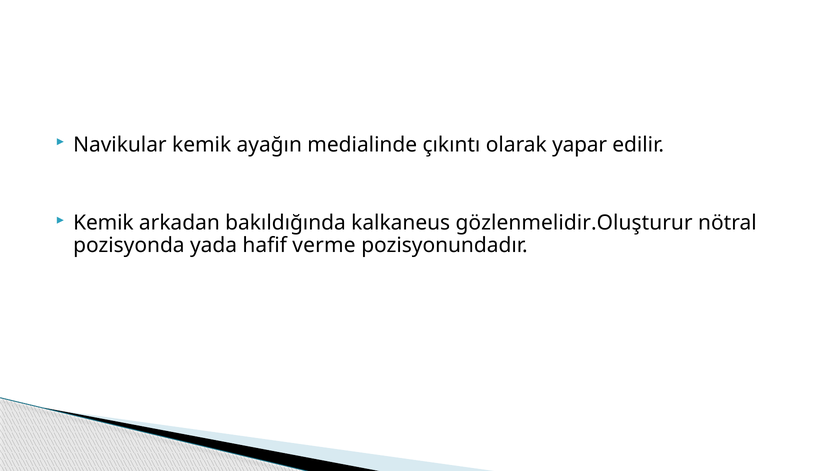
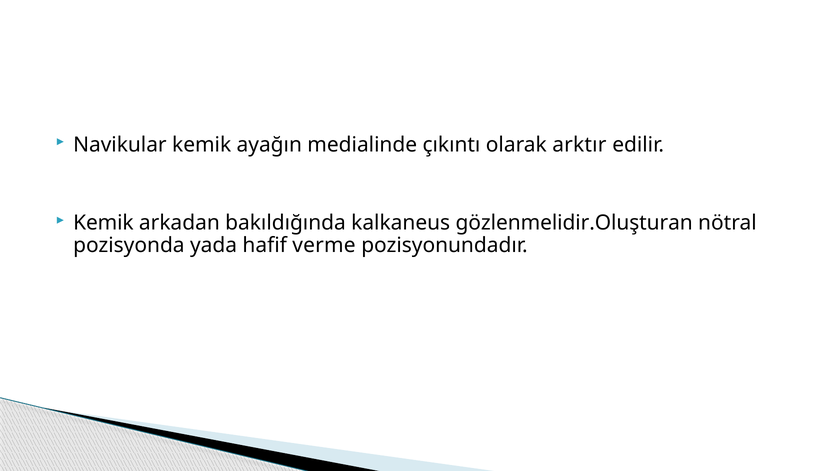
yapar: yapar -> arktır
gözlenmelidir.Oluşturur: gözlenmelidir.Oluşturur -> gözlenmelidir.Oluşturan
